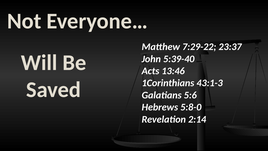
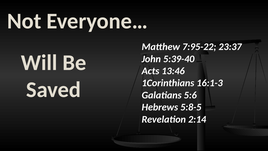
7:29-22: 7:29-22 -> 7:95-22
43:1-3: 43:1-3 -> 16:1-3
5:8-0: 5:8-0 -> 5:8-5
